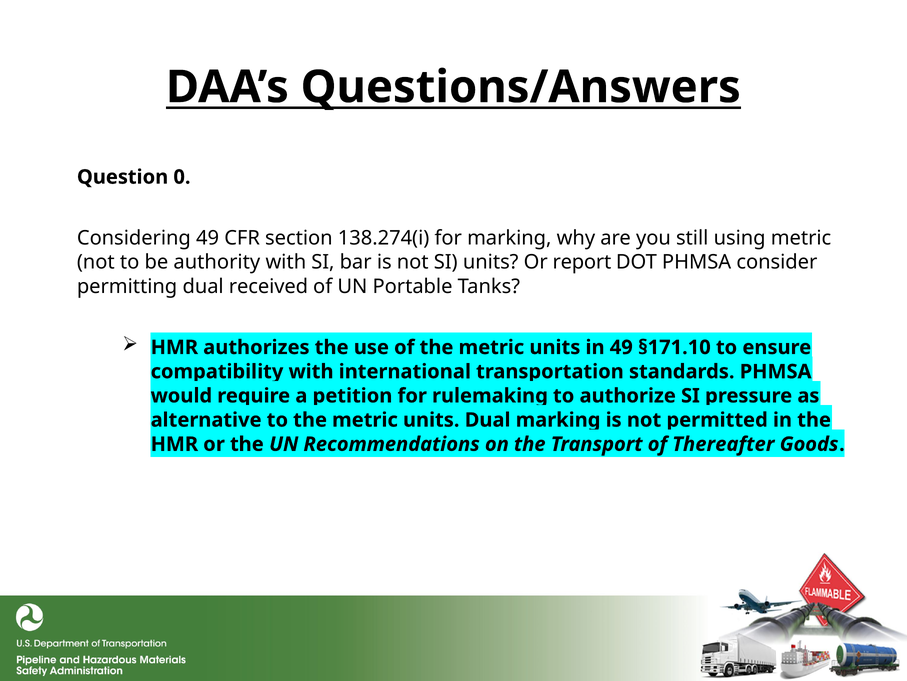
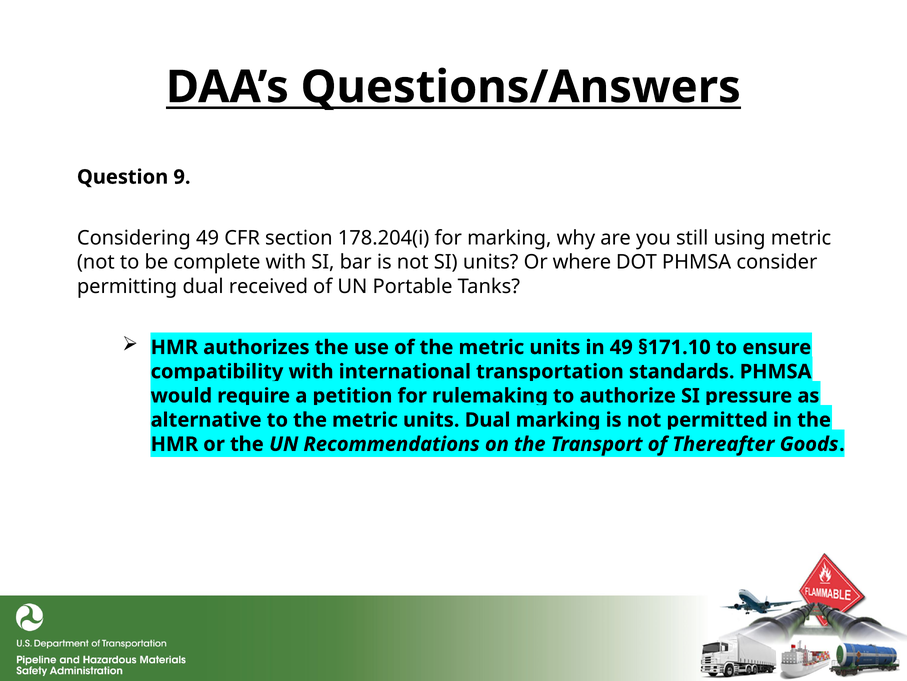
0: 0 -> 9
138.274(i: 138.274(i -> 178.204(i
authority: authority -> complete
report: report -> where
